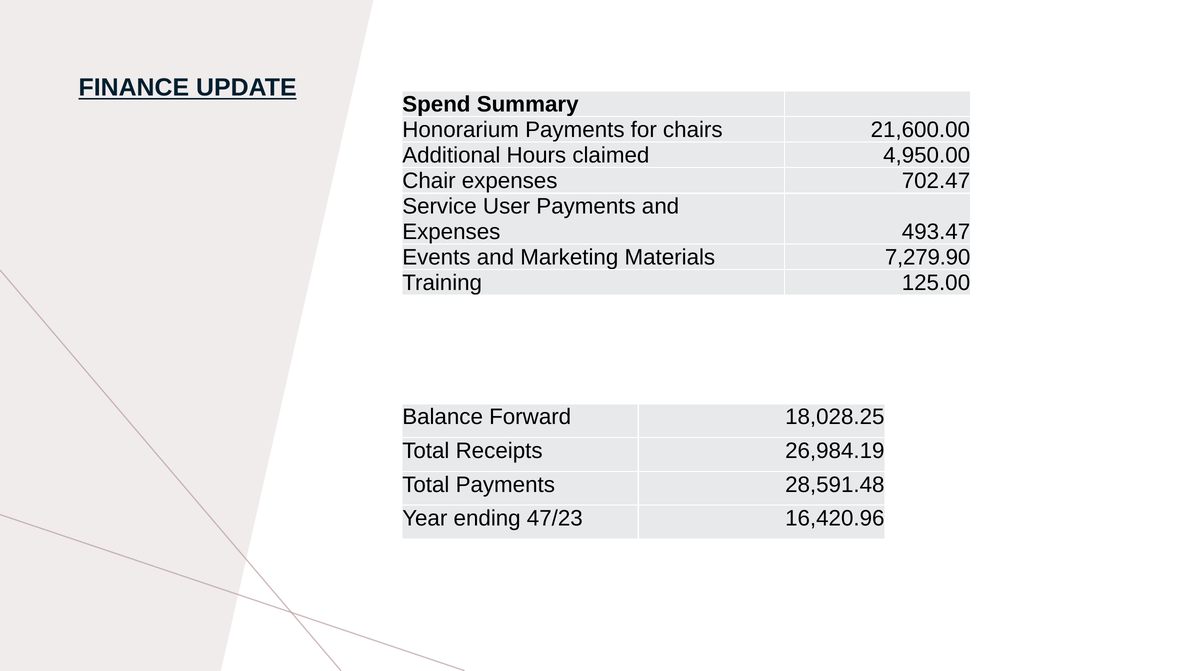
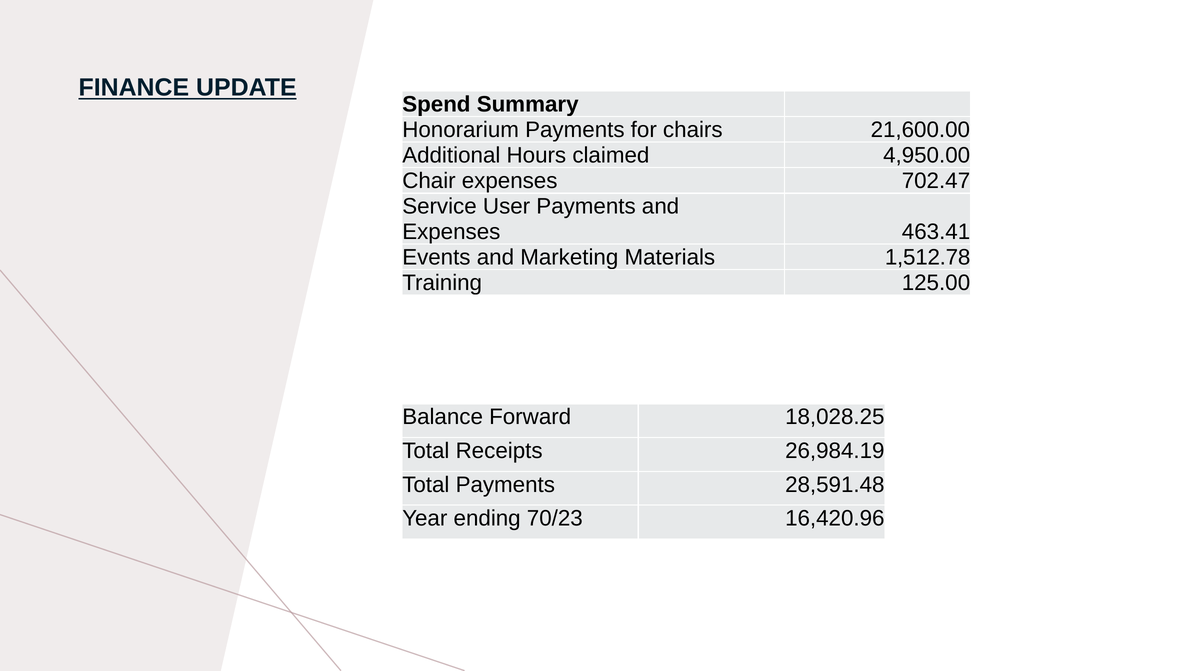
493.47: 493.47 -> 463.41
7,279.90: 7,279.90 -> 1,512.78
47/23: 47/23 -> 70/23
